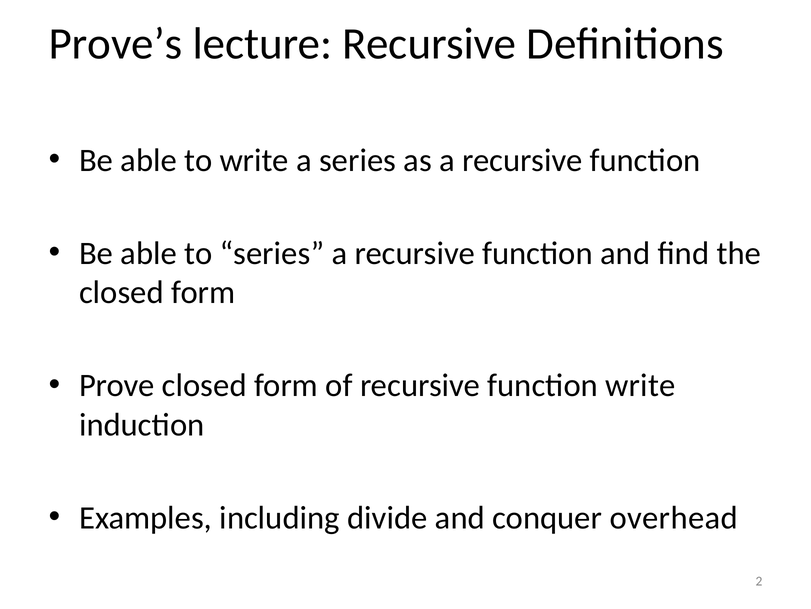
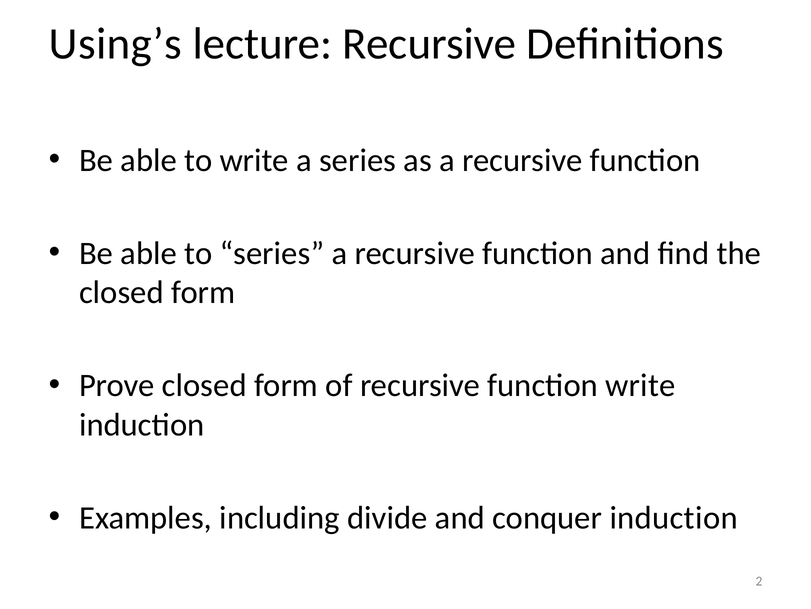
Prove’s: Prove’s -> Using’s
conquer overhead: overhead -> induction
